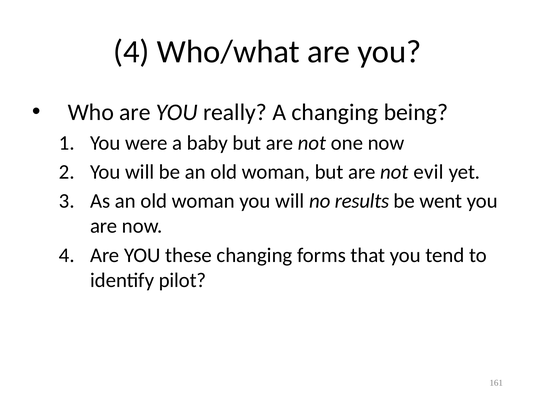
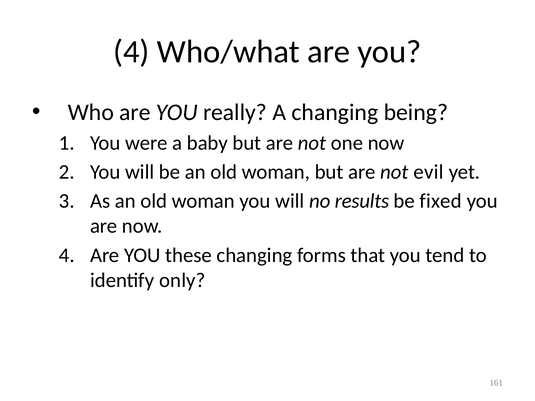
went: went -> fixed
pilot: pilot -> only
